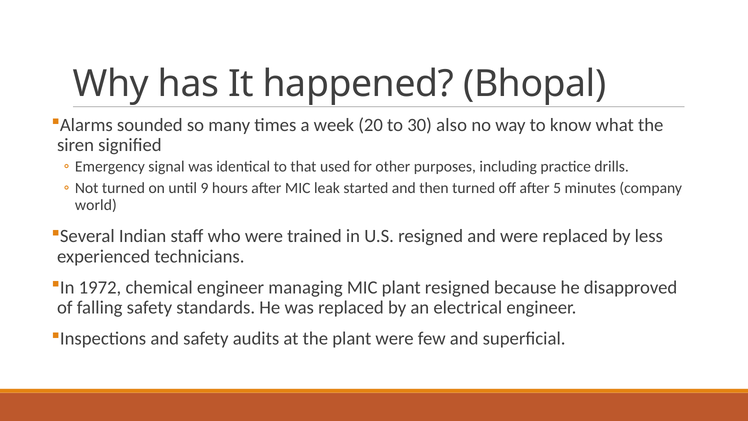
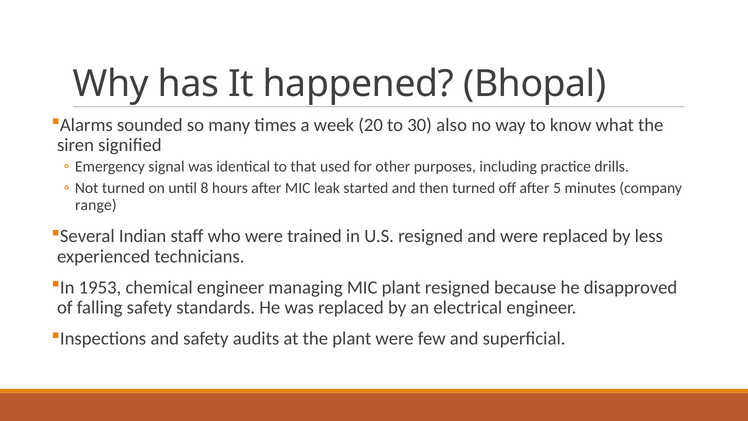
9: 9 -> 8
world: world -> range
1972: 1972 -> 1953
